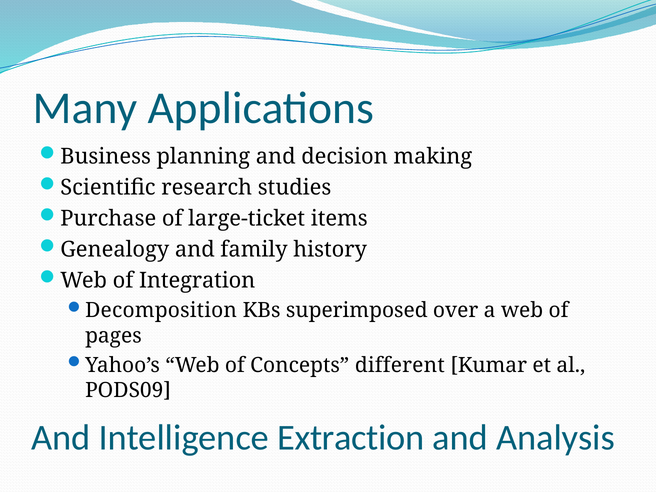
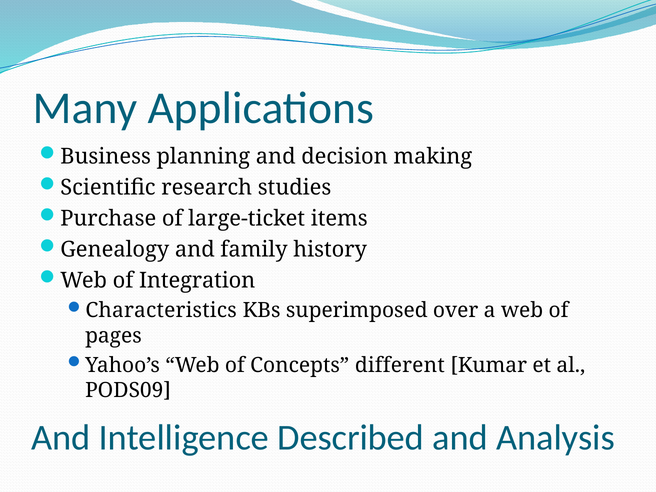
Decomposition: Decomposition -> Characteristics
Extraction: Extraction -> Described
